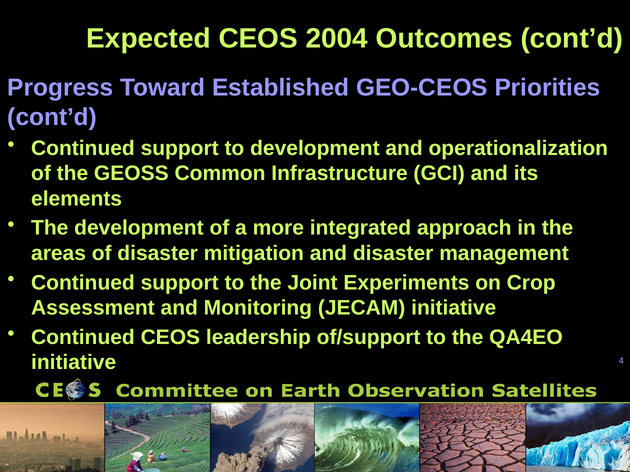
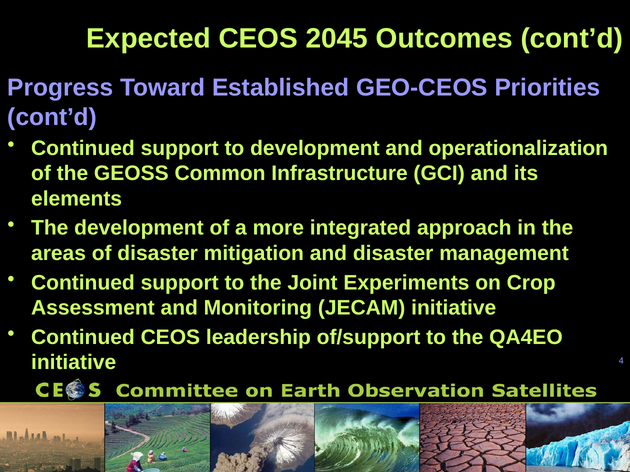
2004: 2004 -> 2045
